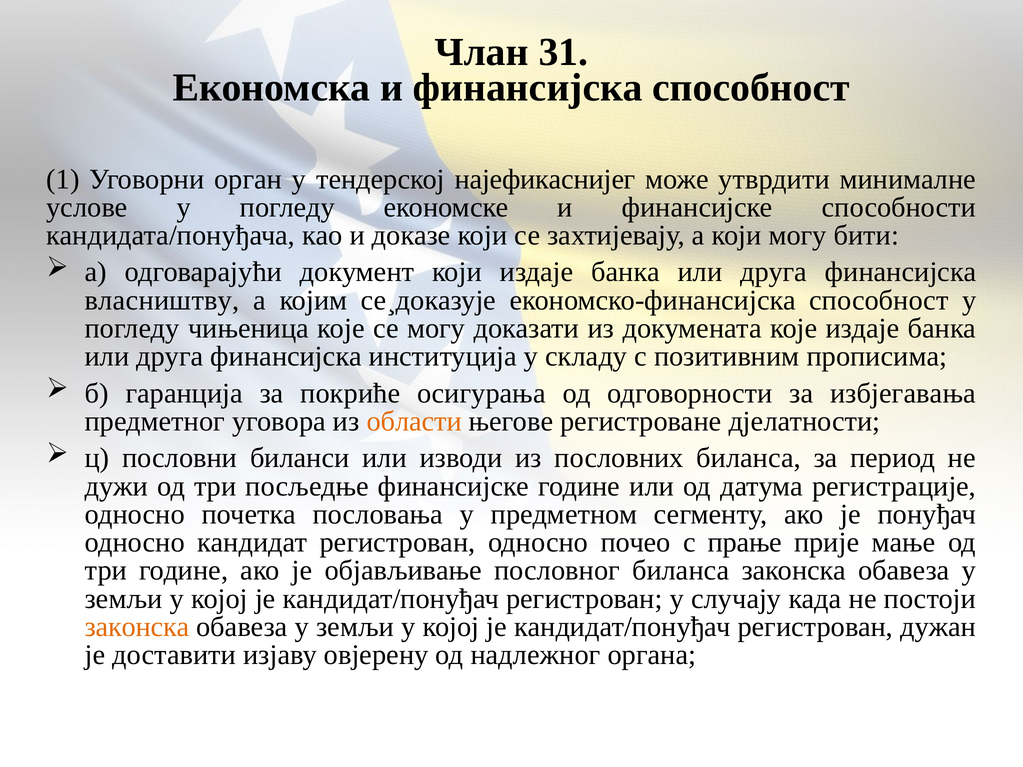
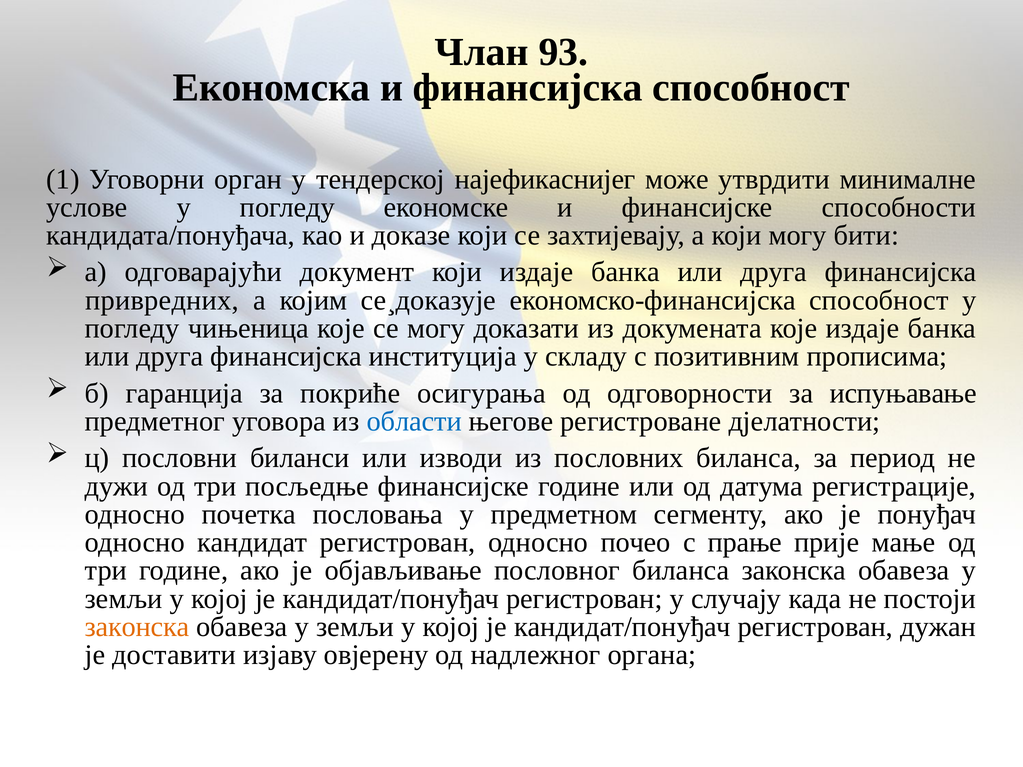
31: 31 -> 93
власништву: власништву -> привредних
избјегавања: избјегавања -> испуњавање
области colour: orange -> blue
